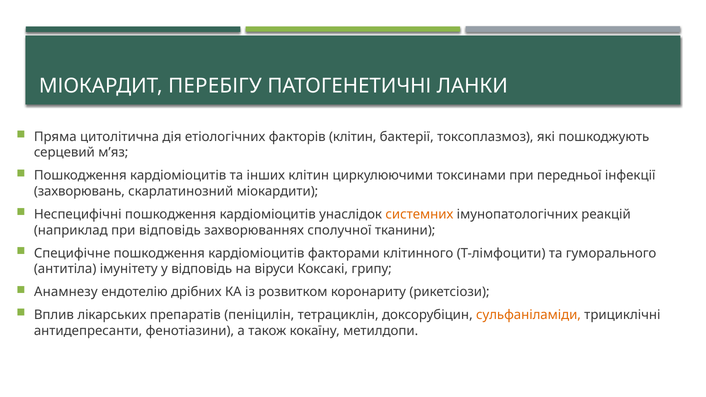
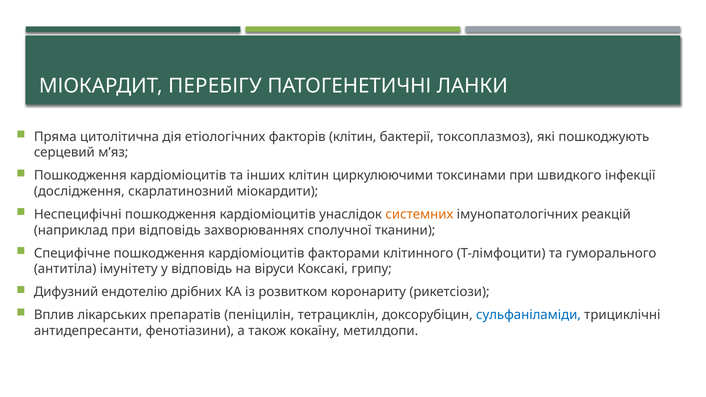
передньої: передньої -> швидкого
захворювань: захворювань -> дослідження
Анамнезу: Анамнезу -> Дифузний
сульфаніламіди colour: orange -> blue
